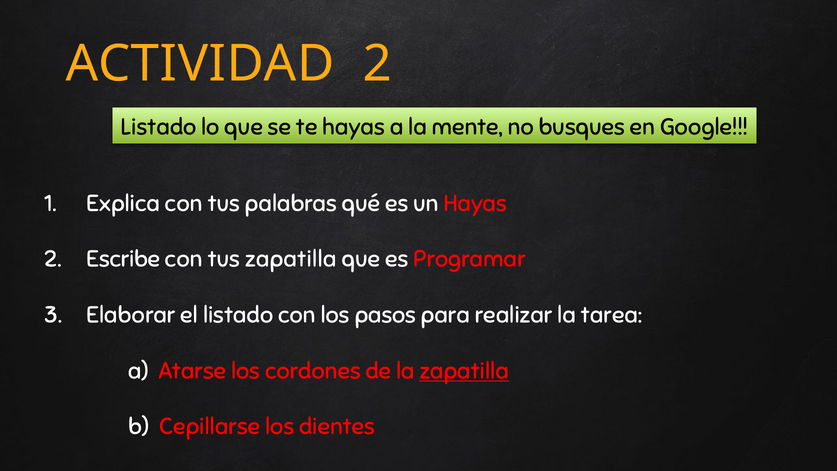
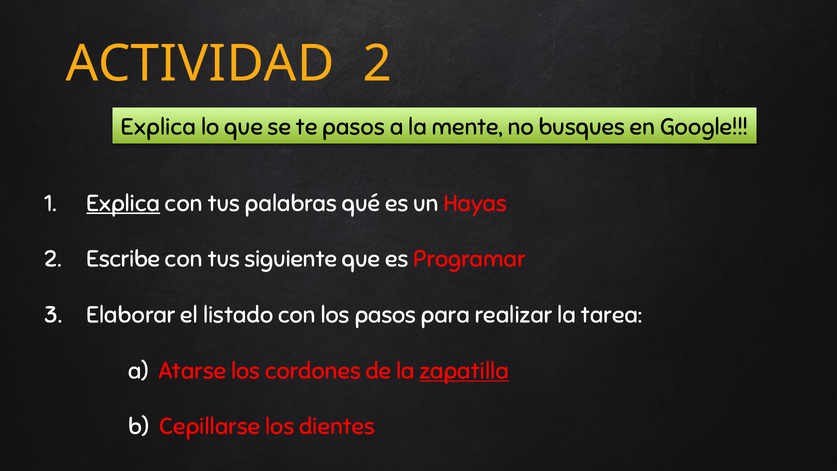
Listado at (159, 127): Listado -> Explica
te hayas: hayas -> pasos
Explica at (123, 203) underline: none -> present
tus zapatilla: zapatilla -> siguiente
